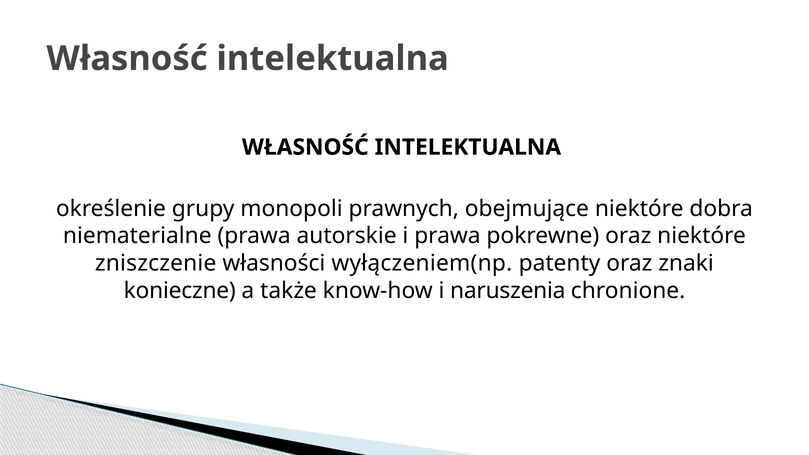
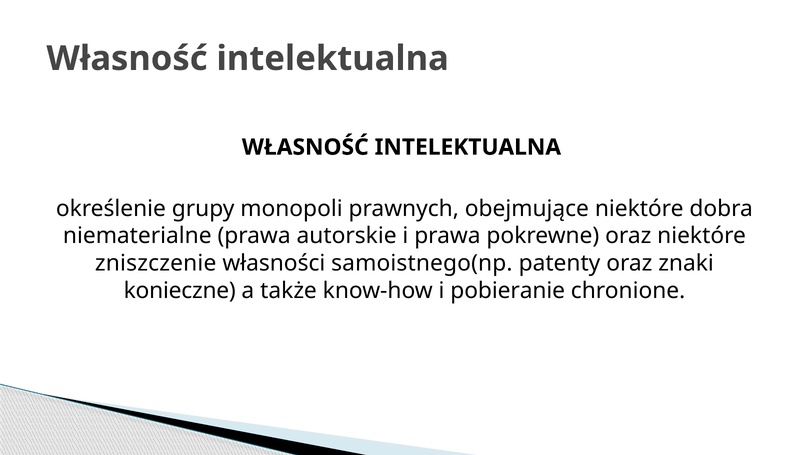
wyłączeniem(np: wyłączeniem(np -> samoistnego(np
naruszenia: naruszenia -> pobieranie
